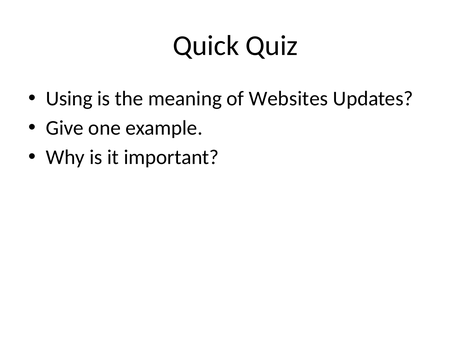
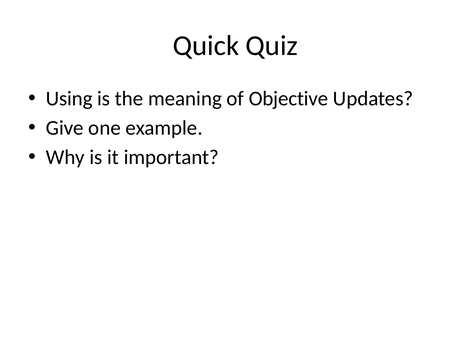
Websites: Websites -> Objective
